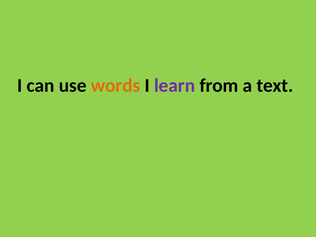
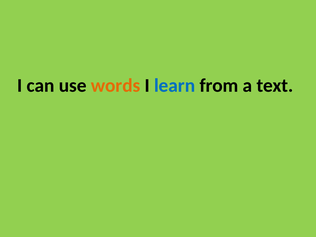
learn colour: purple -> blue
